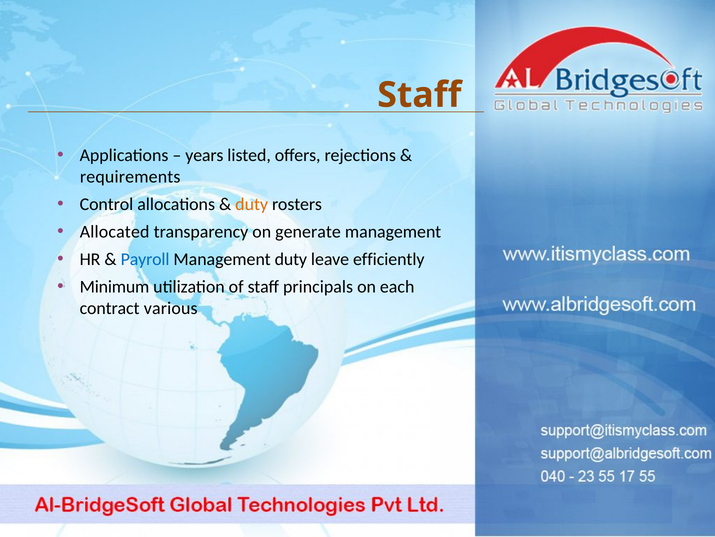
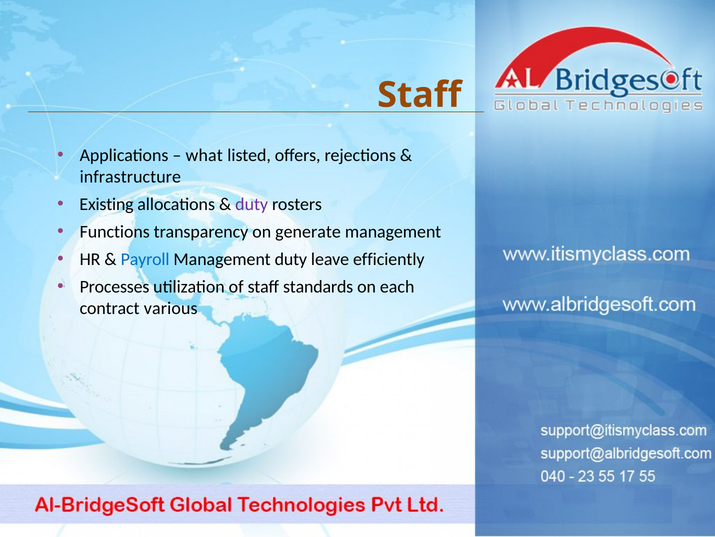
years: years -> what
requirements: requirements -> infrastructure
Control: Control -> Existing
duty at (252, 204) colour: orange -> purple
Allocated: Allocated -> Functions
Minimum: Minimum -> Processes
principals: principals -> standards
